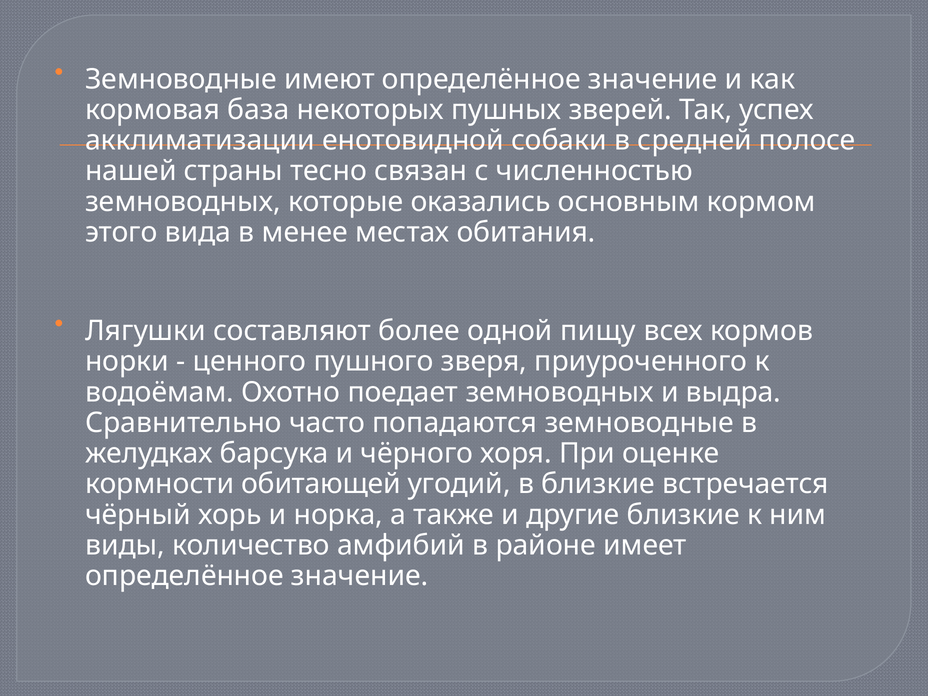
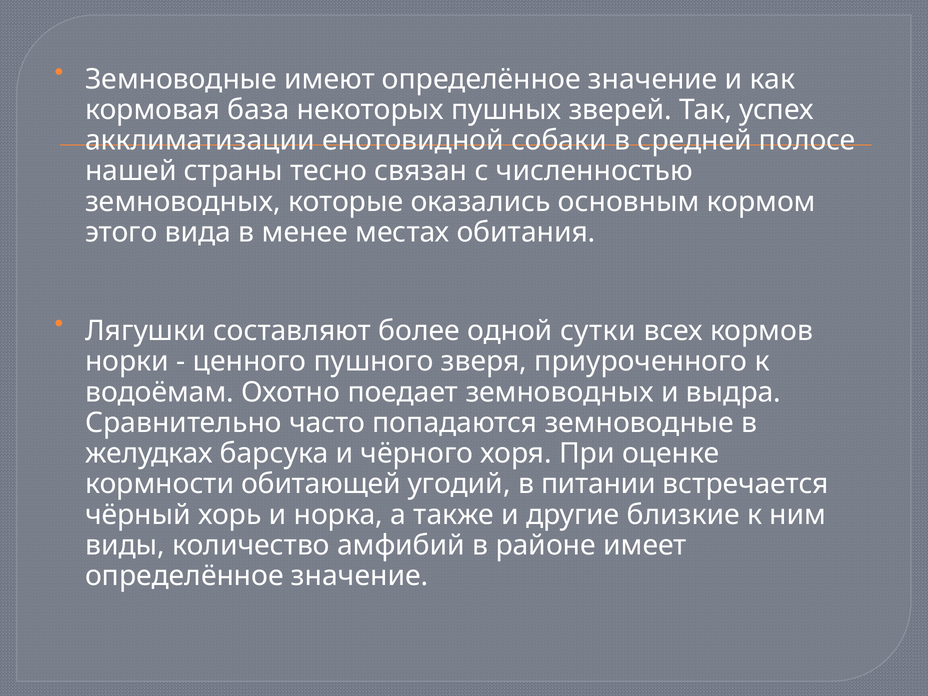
пищу: пищу -> сутки
в близкие: близкие -> питании
